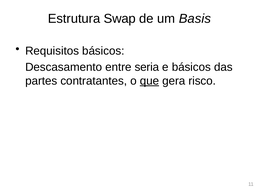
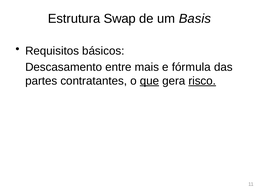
seria: seria -> mais
e básicos: básicos -> fórmula
risco underline: none -> present
